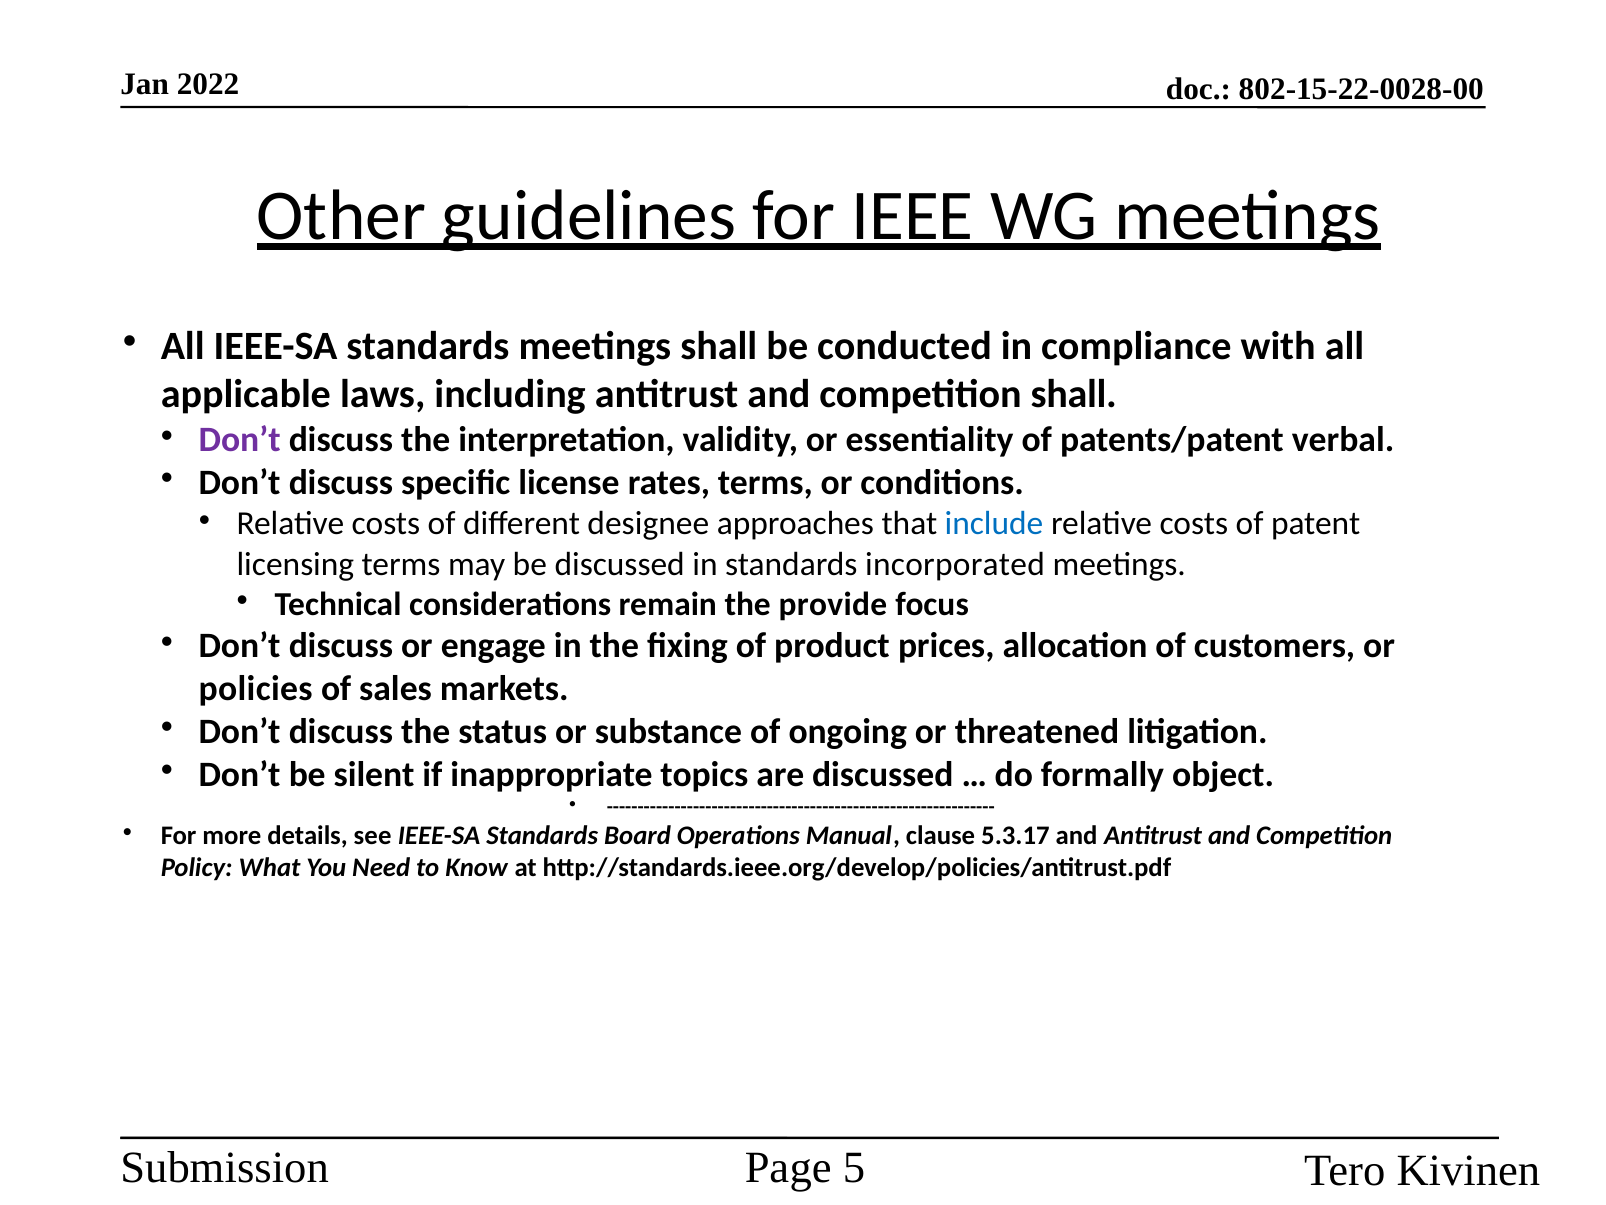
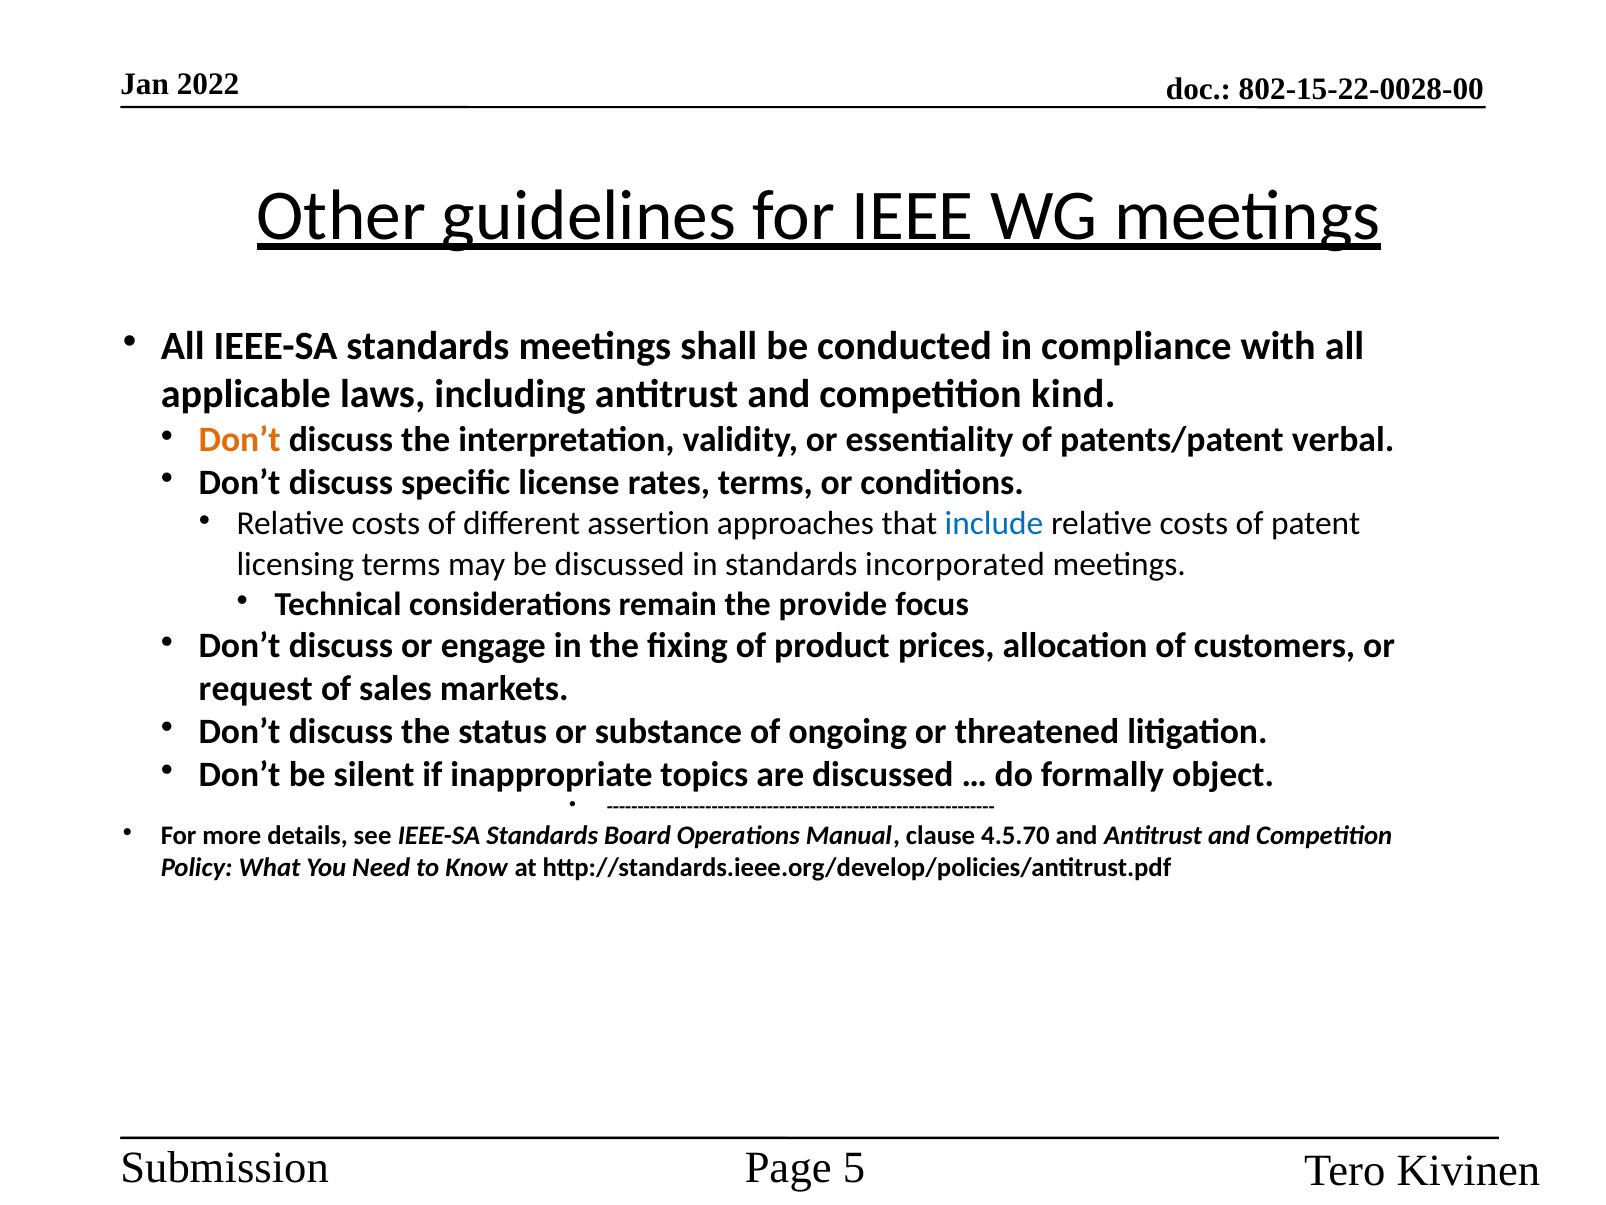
competition shall: shall -> kind
Don’t at (240, 440) colour: purple -> orange
designee: designee -> assertion
policies: policies -> request
5.3.17: 5.3.17 -> 4.5.70
